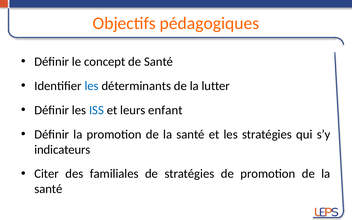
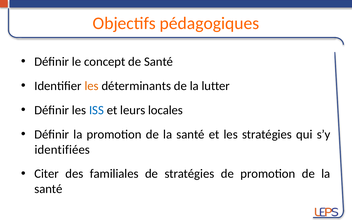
les at (92, 86) colour: blue -> orange
enfant: enfant -> locales
indicateurs: indicateurs -> identifiées
